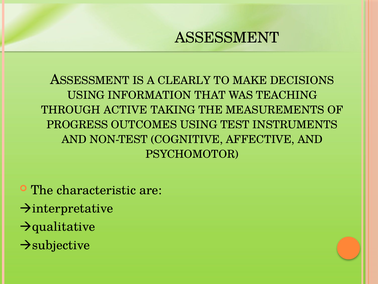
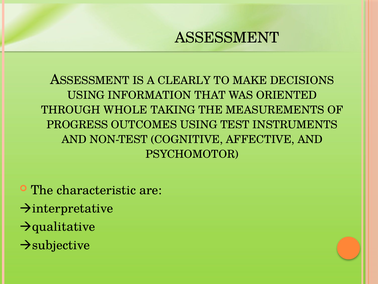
TEACHING: TEACHING -> ORIENTED
ACTIVE: ACTIVE -> WHOLE
